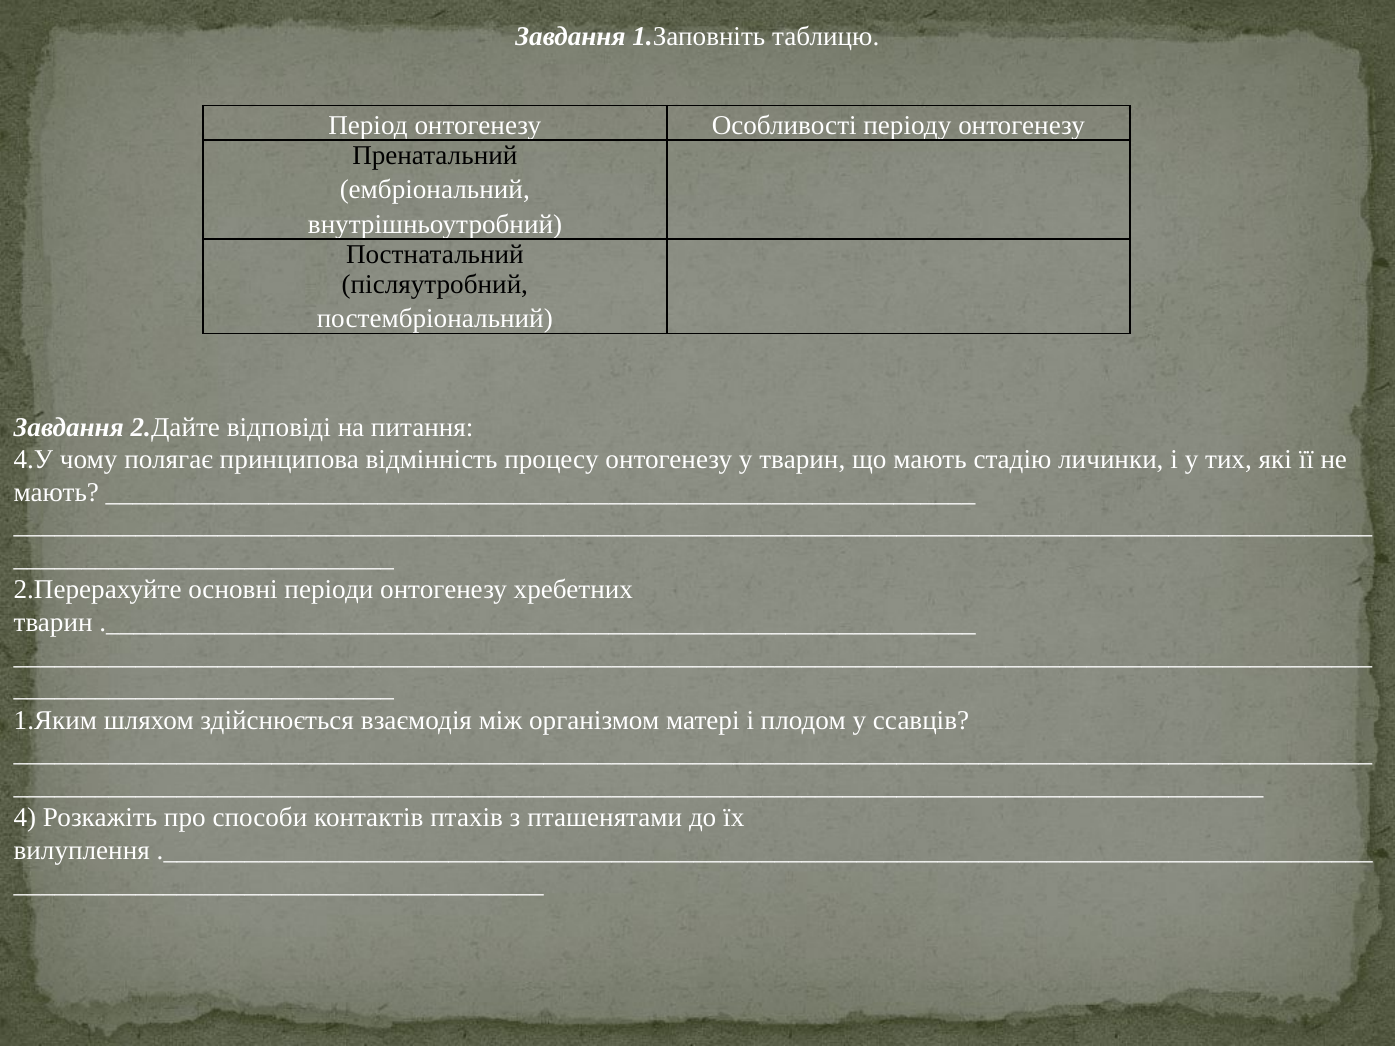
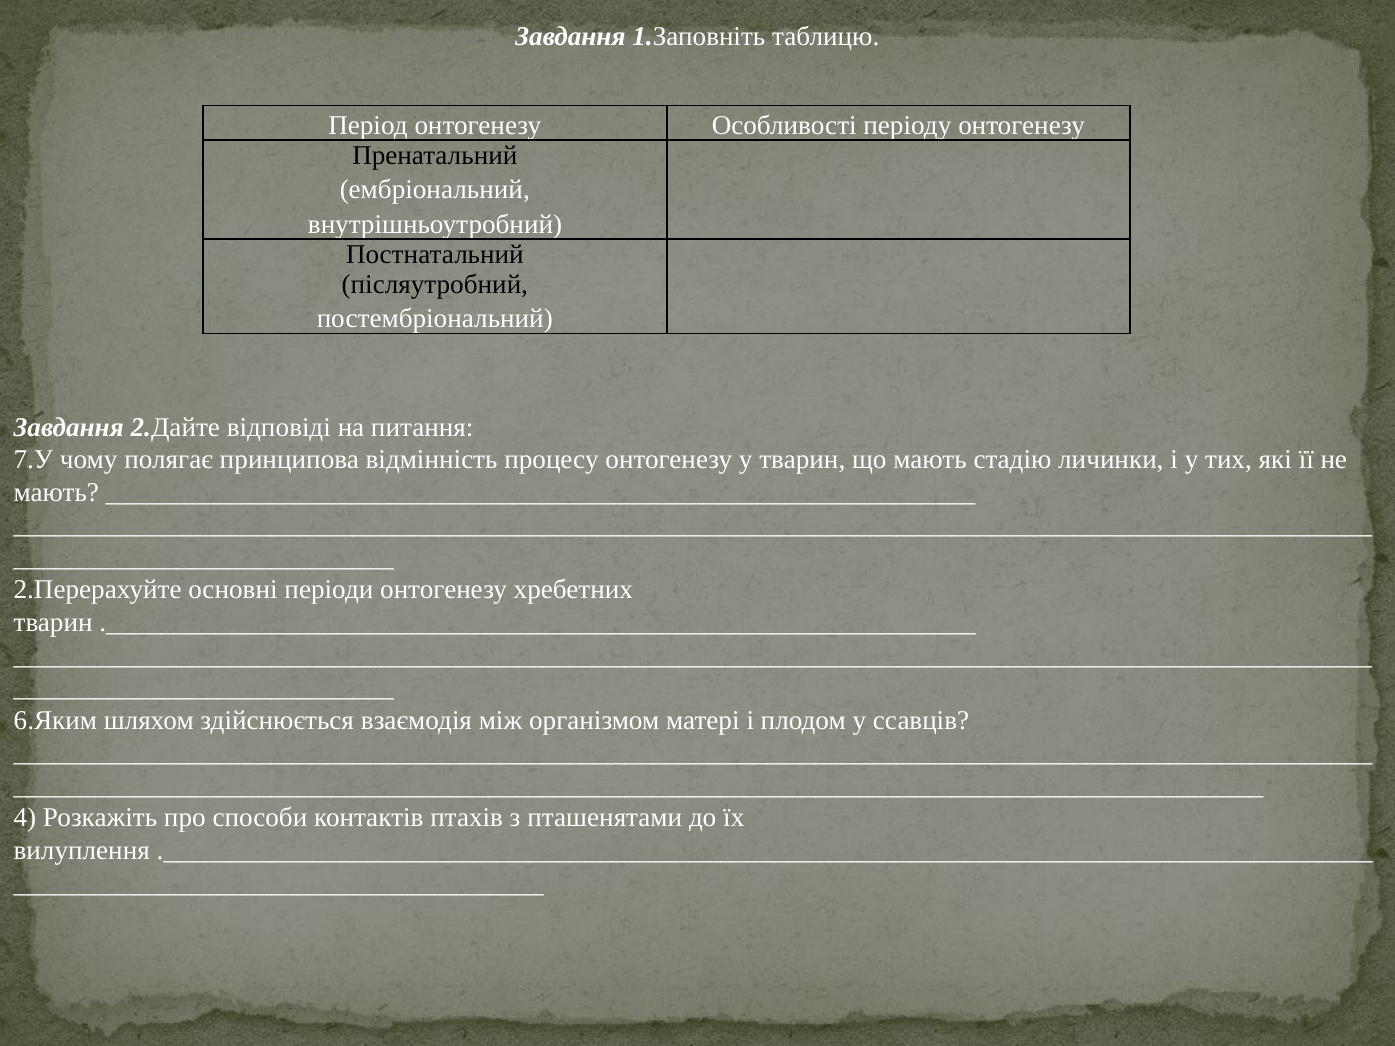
4.У: 4.У -> 7.У
1.Яким: 1.Яким -> 6.Яким
